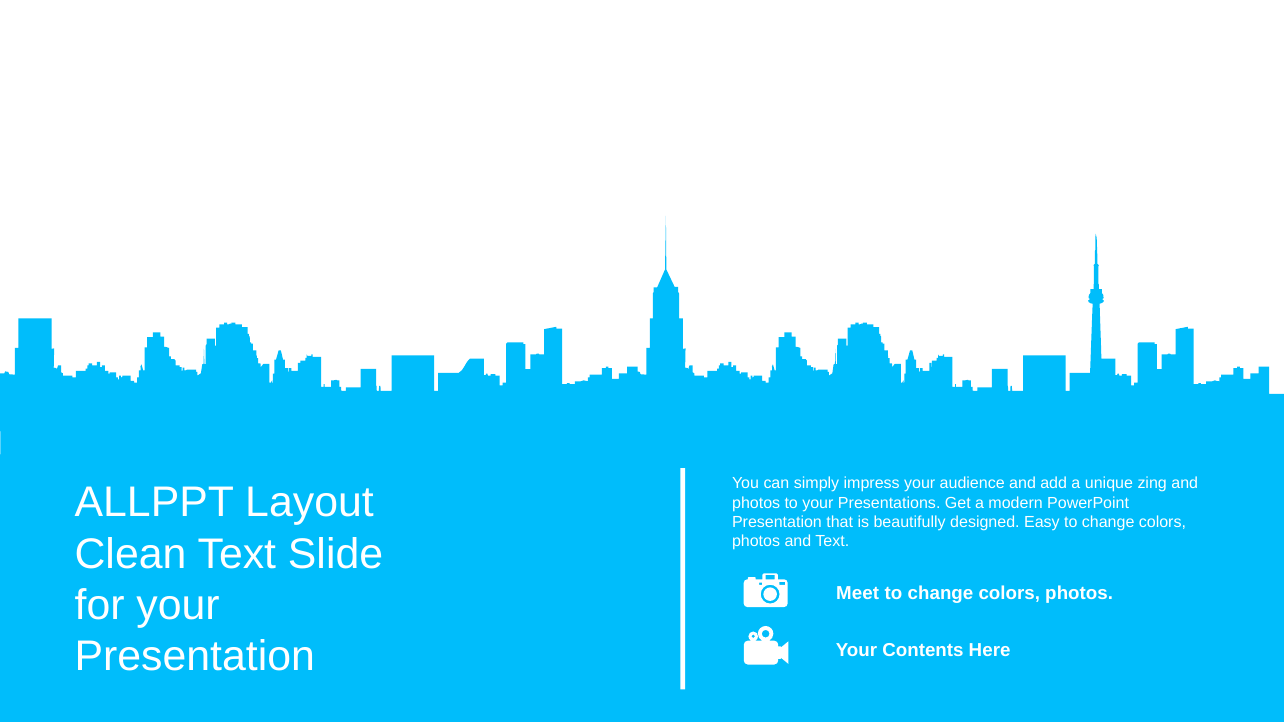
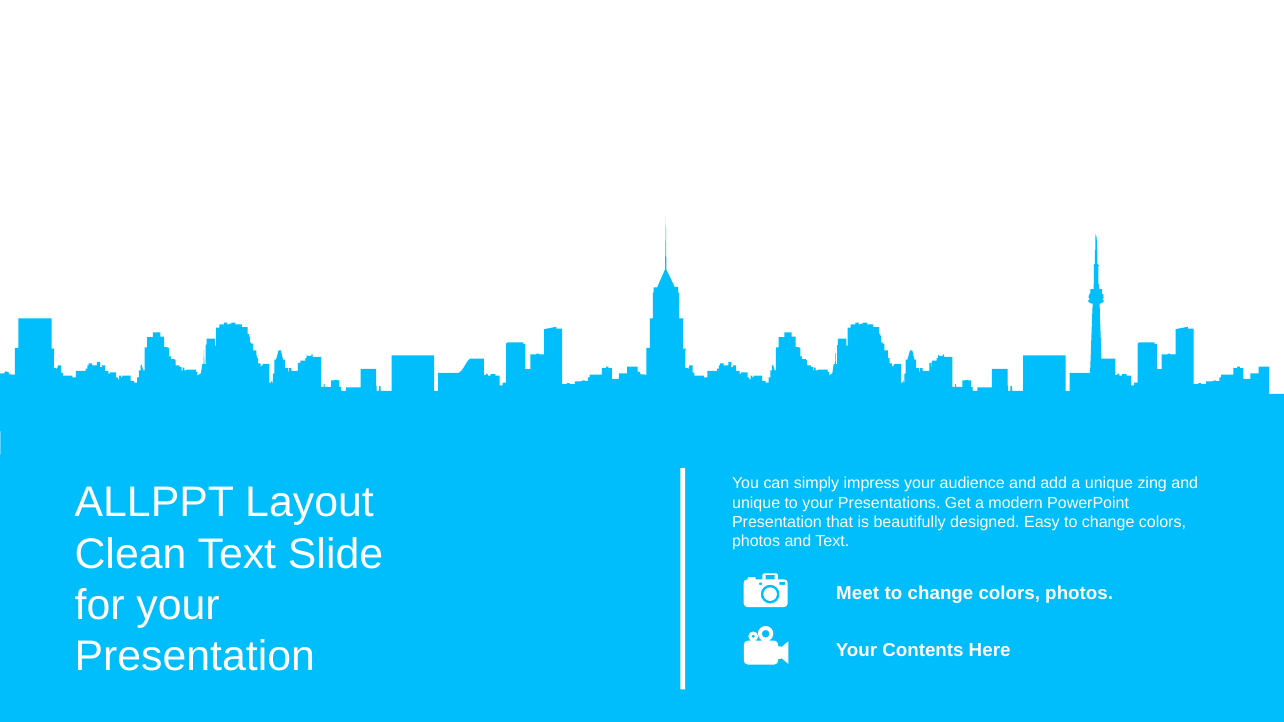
photos at (756, 503): photos -> unique
